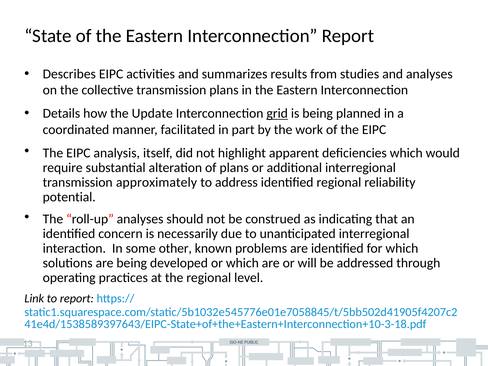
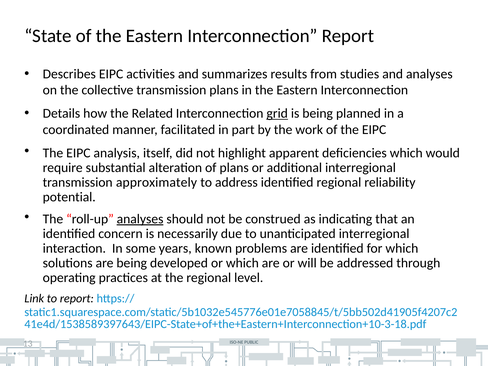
Update: Update -> Related
analyses at (140, 219) underline: none -> present
other: other -> years
